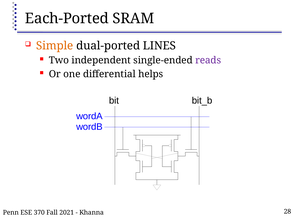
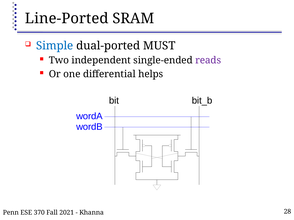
Each-Ported: Each-Ported -> Line-Ported
Simple colour: orange -> blue
LINES: LINES -> MUST
